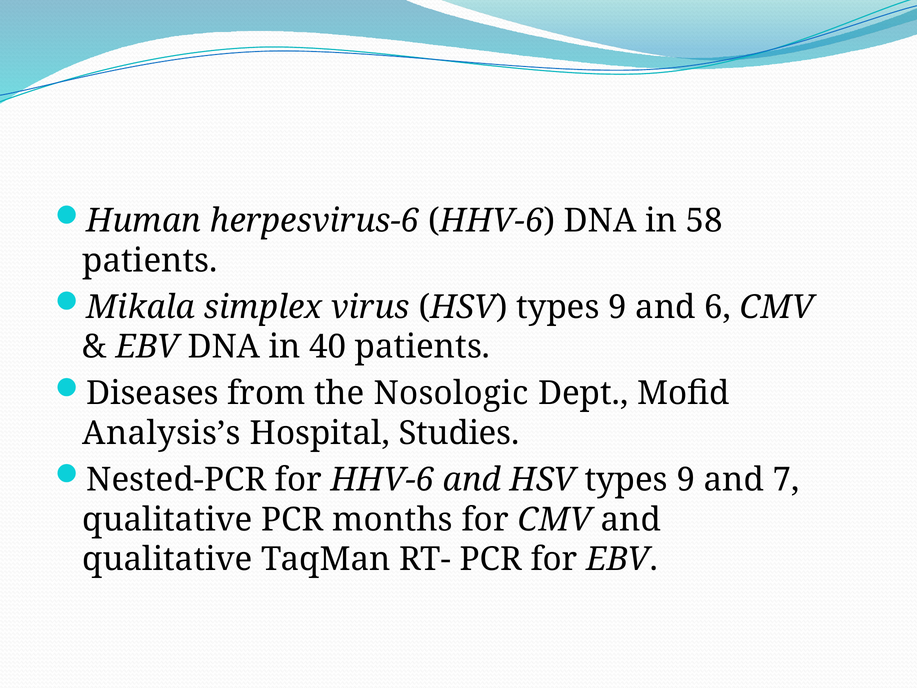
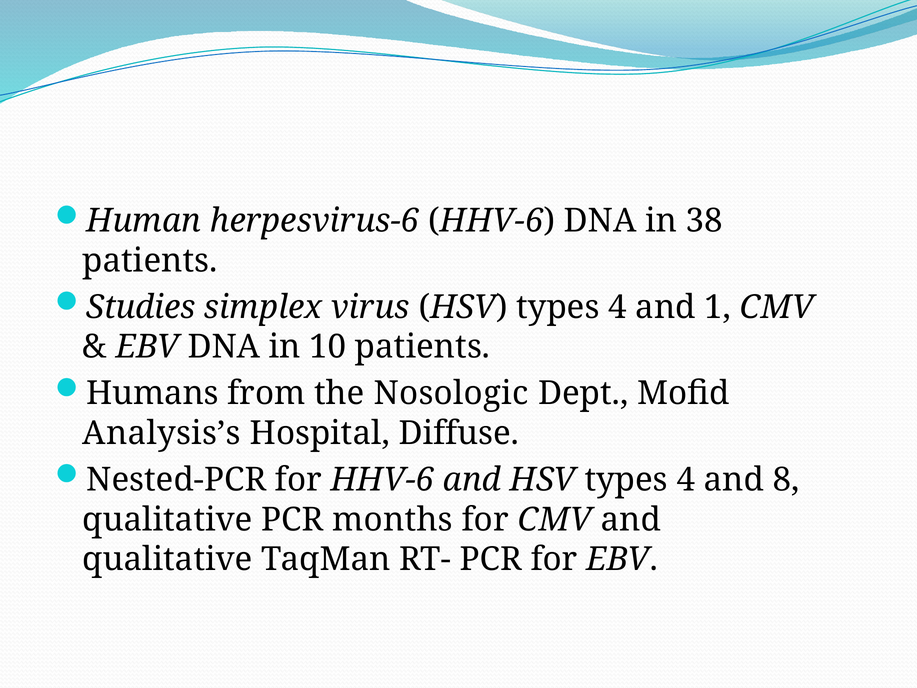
58: 58 -> 38
Mikala: Mikala -> Studies
virus HSV types 9: 9 -> 4
6: 6 -> 1
40: 40 -> 10
Diseases: Diseases -> Humans
Studies: Studies -> Diffuse
and HSV types 9: 9 -> 4
7: 7 -> 8
